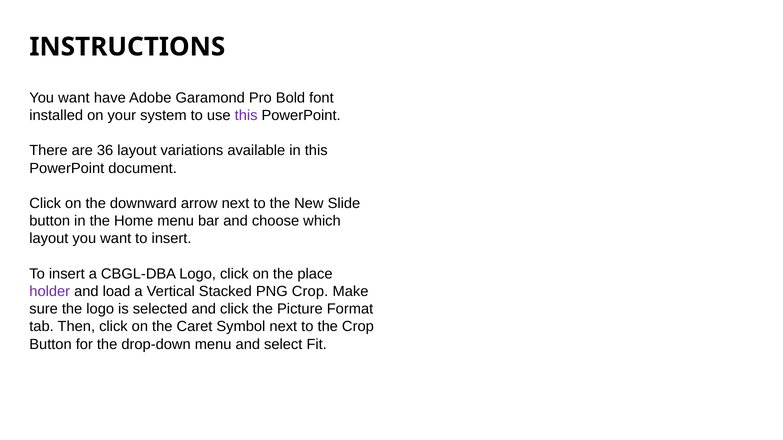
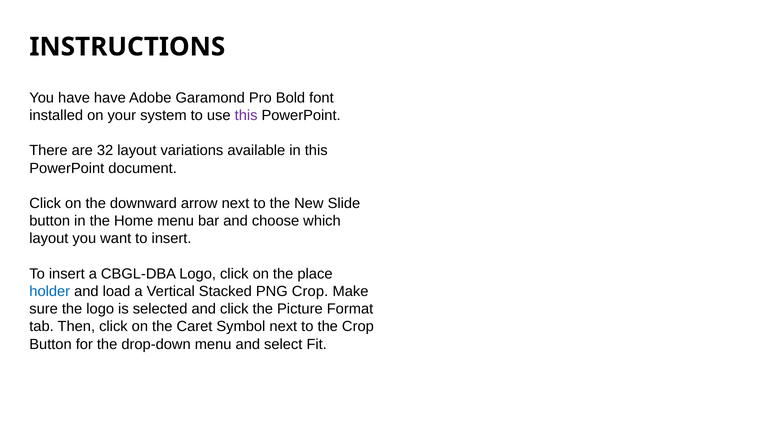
want at (74, 98): want -> have
36: 36 -> 32
holder colour: purple -> blue
